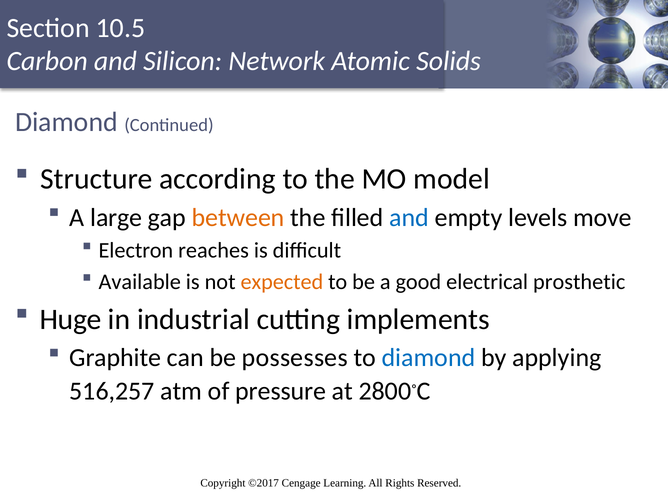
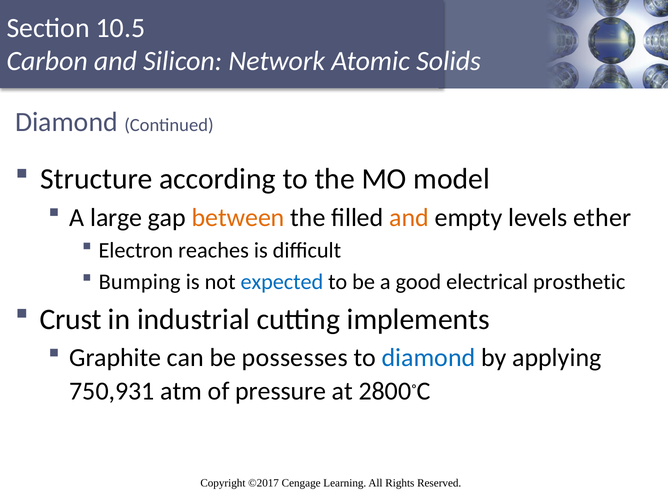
and at (409, 217) colour: blue -> orange
move: move -> ether
Available: Available -> Bumping
expected colour: orange -> blue
Huge: Huge -> Crust
516,257: 516,257 -> 750,931
